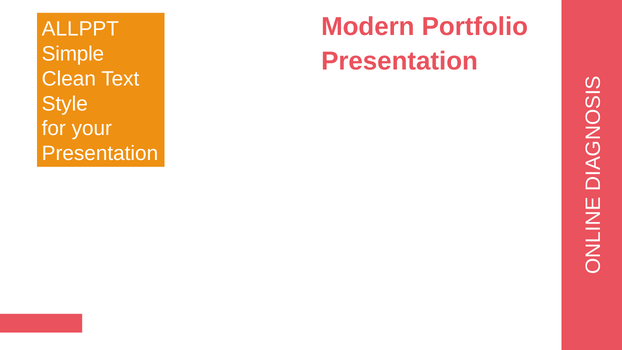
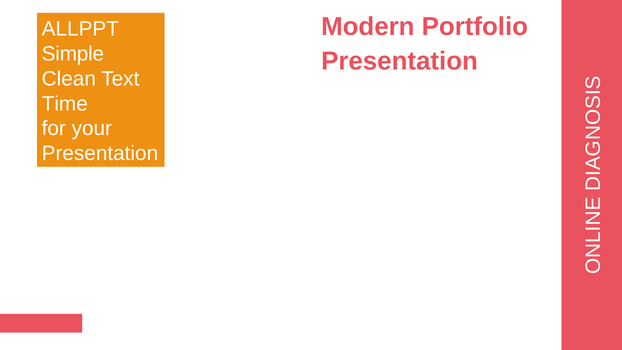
Style: Style -> Time
